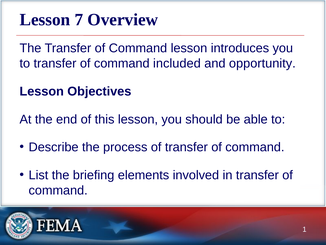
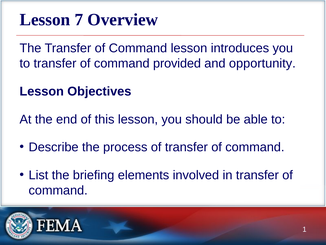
included: included -> provided
